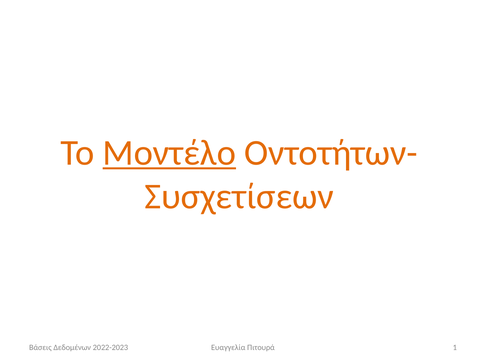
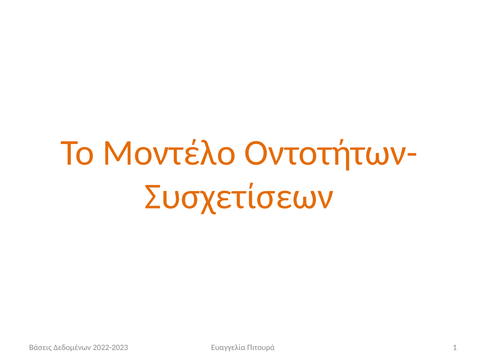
Μοντέλο underline: present -> none
